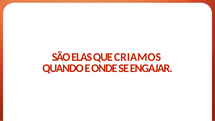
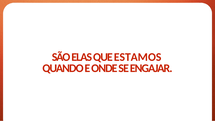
CRIAMOS: CRIAMOS -> ESTAMOS
